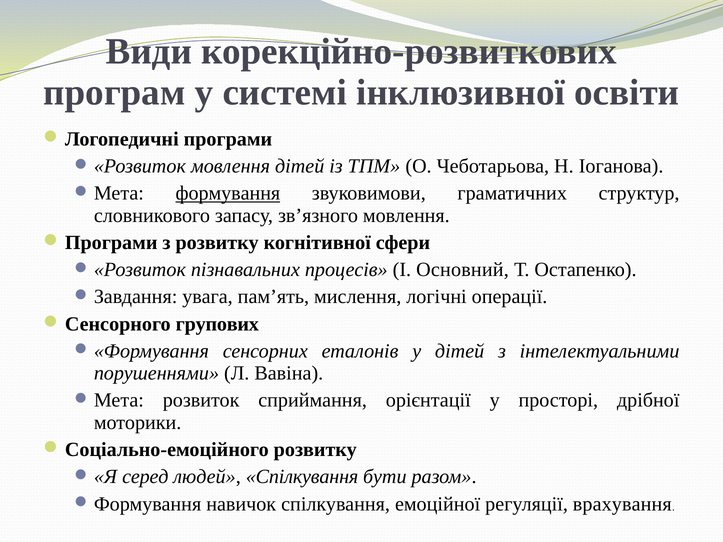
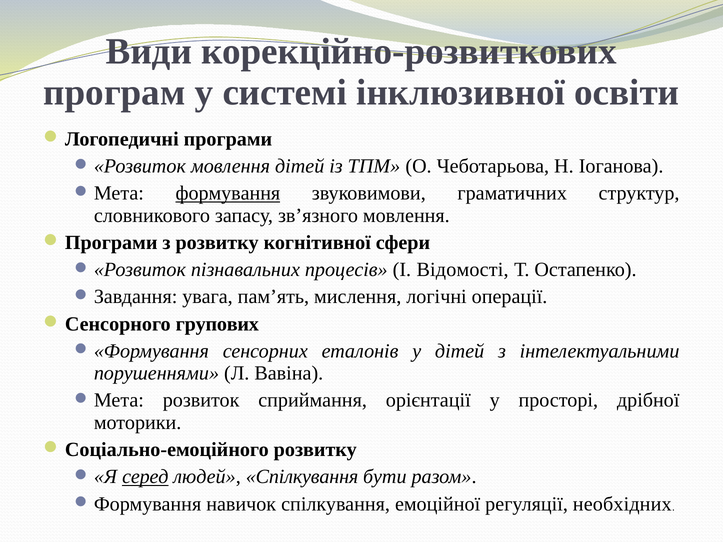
Основний: Основний -> Відомості
серед underline: none -> present
врахування: врахування -> необхідних
